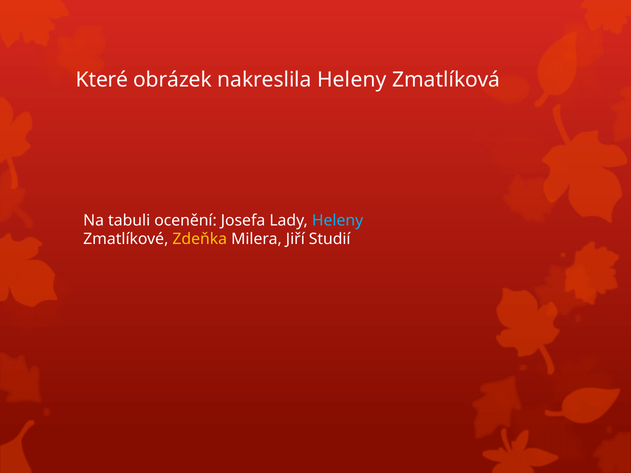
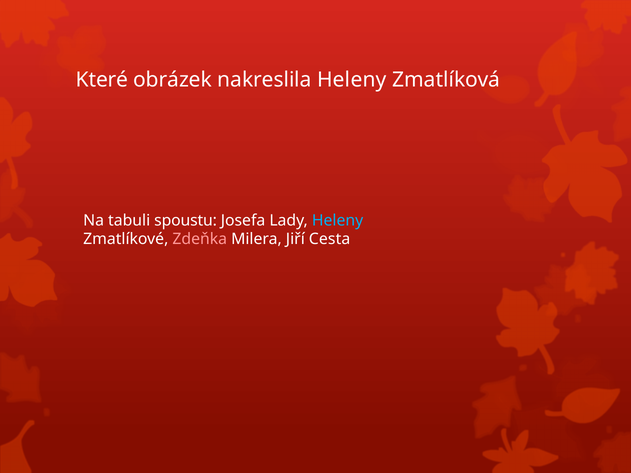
ocenění: ocenění -> spoustu
Zdeňka colour: yellow -> pink
Studií: Studií -> Cesta
